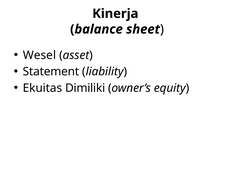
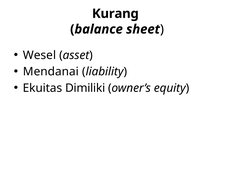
Kinerja: Kinerja -> Kurang
Statement: Statement -> Mendanai
